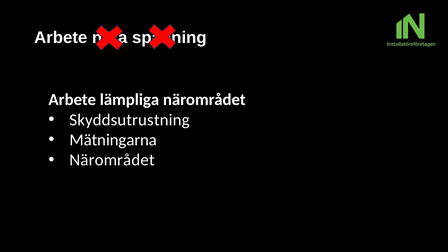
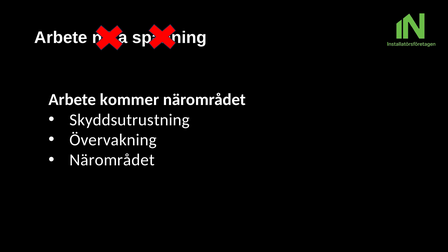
lämpliga: lämpliga -> kommer
Mätningarna: Mätningarna -> Övervakning
